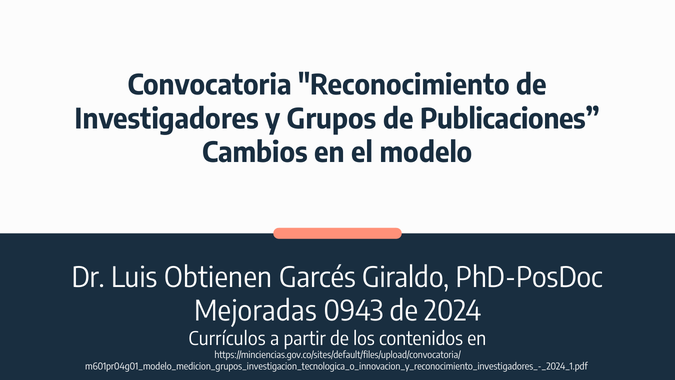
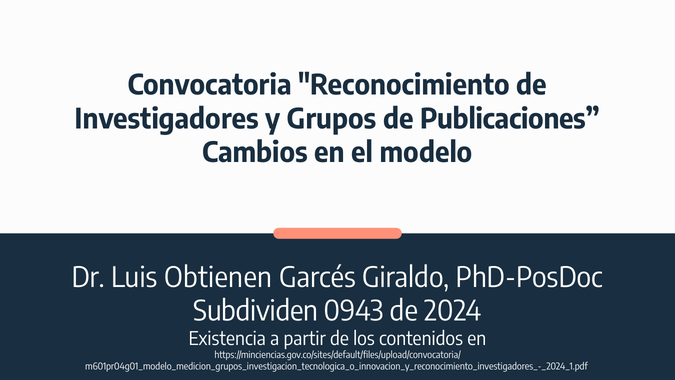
Mejoradas: Mejoradas -> Subdividen
Currículos: Currículos -> Existencia
